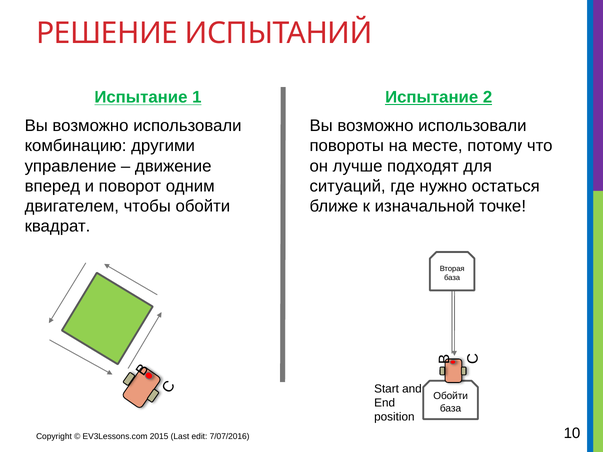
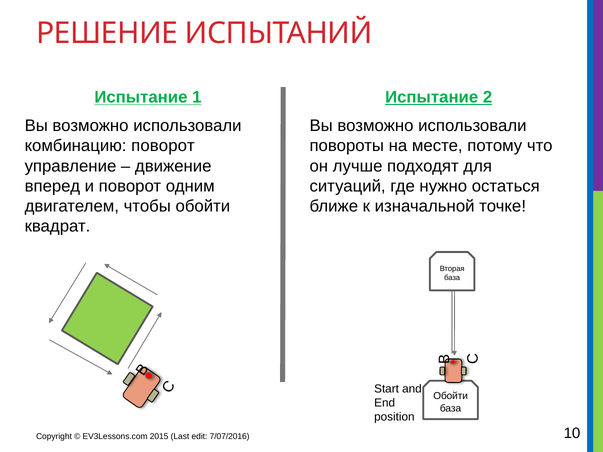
комбинацию другими: другими -> поворот
